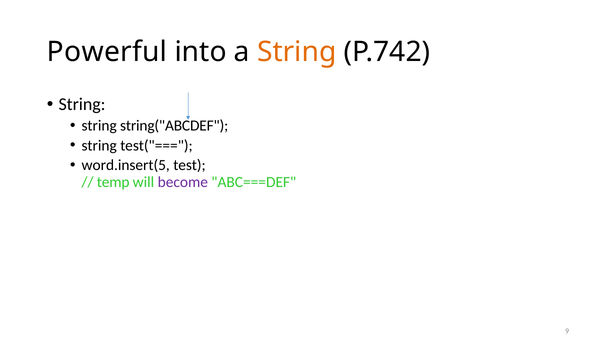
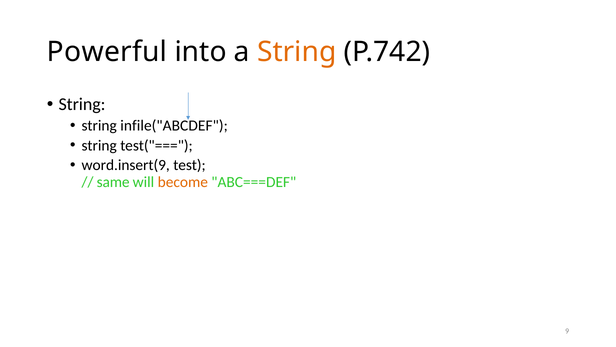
string("ABCDEF: string("ABCDEF -> infile("ABCDEF
word.insert(5: word.insert(5 -> word.insert(9
temp: temp -> same
become colour: purple -> orange
